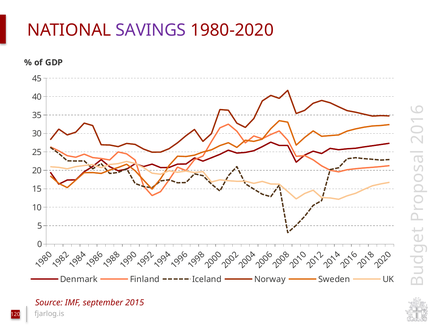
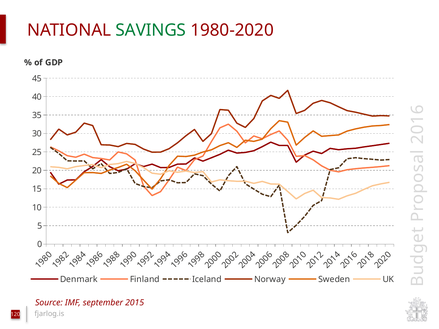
SAVINGS colour: purple -> green
